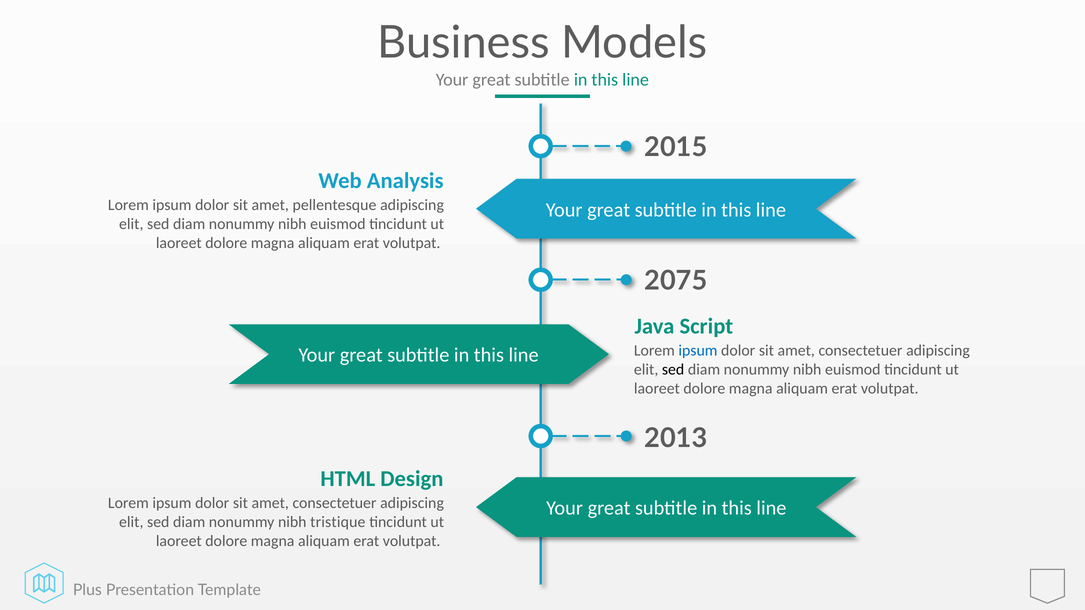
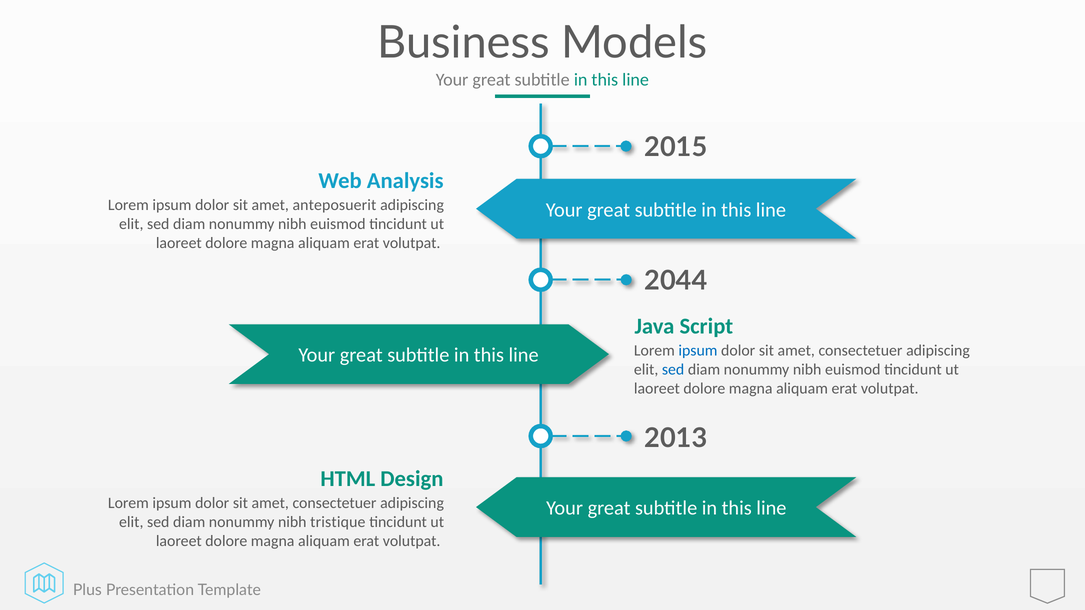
pellentesque: pellentesque -> anteposuerit
2075: 2075 -> 2044
sed at (673, 369) colour: black -> blue
